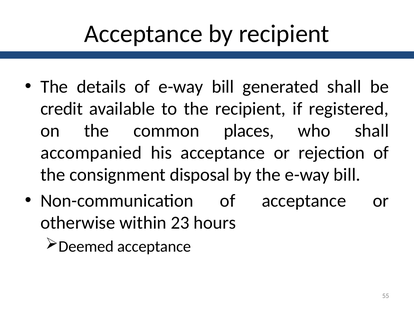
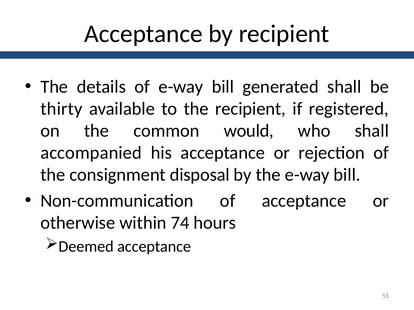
credit: credit -> thirty
places: places -> would
23: 23 -> 74
